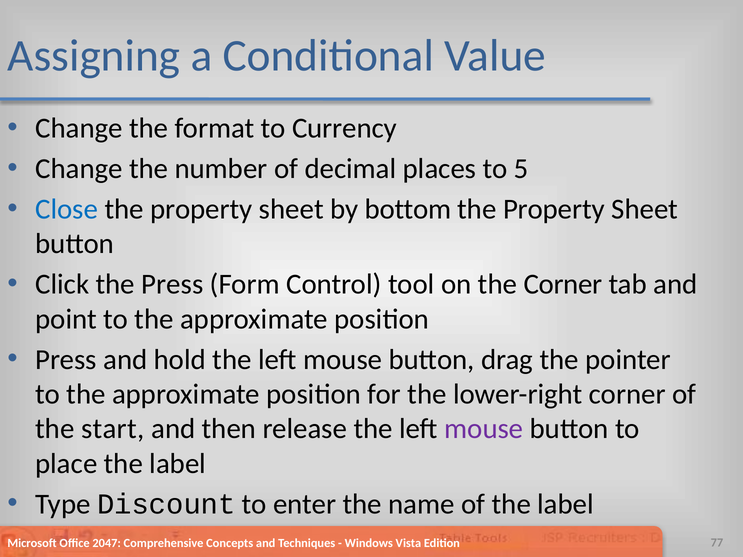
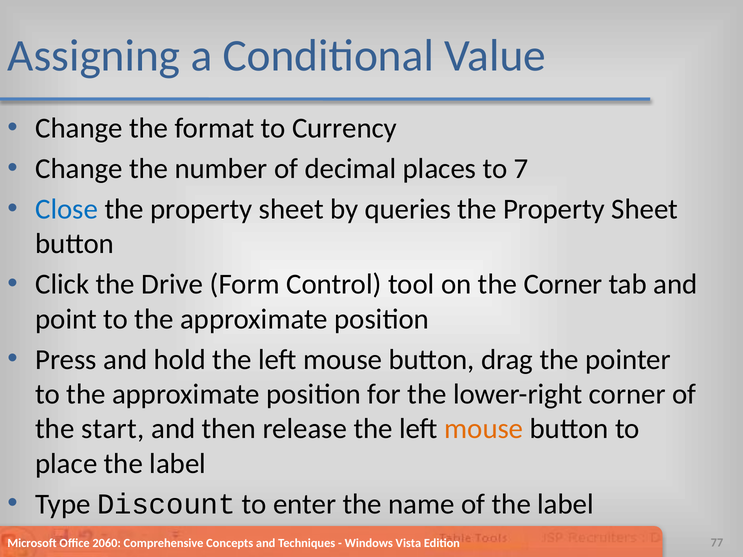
5: 5 -> 7
bottom: bottom -> queries
the Press: Press -> Drive
mouse at (484, 429) colour: purple -> orange
2047: 2047 -> 2060
